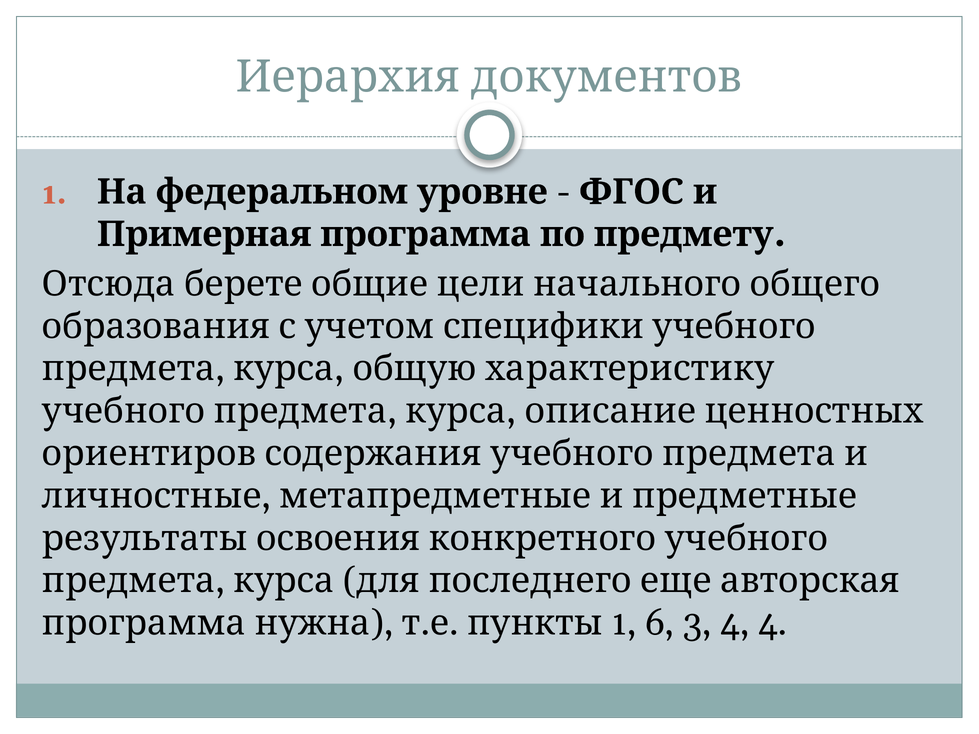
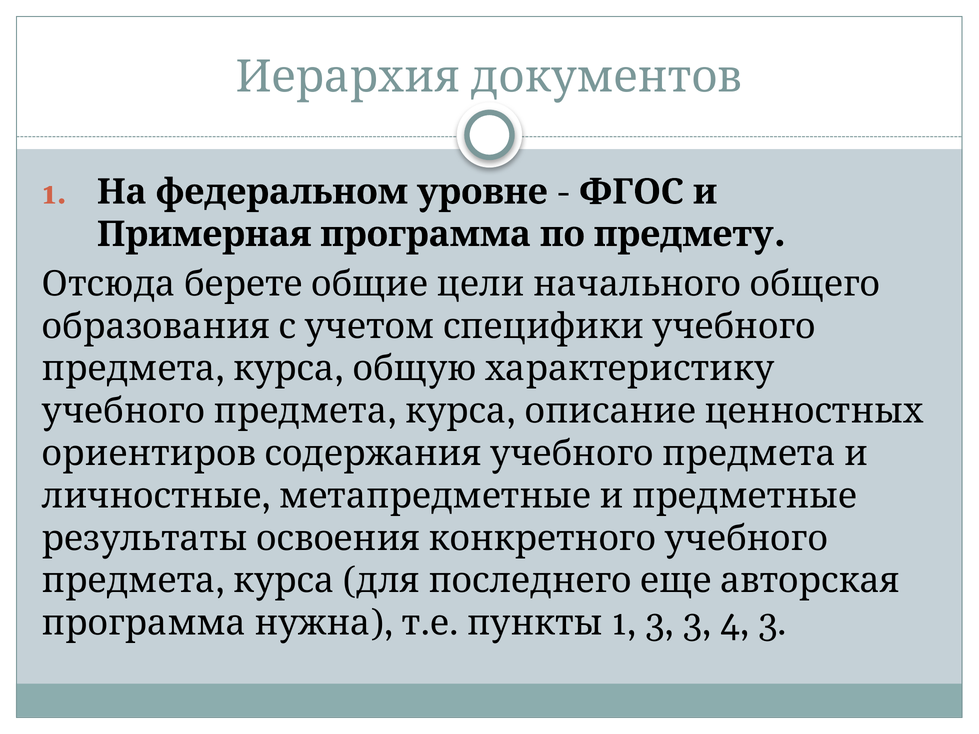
1 6: 6 -> 3
4 4: 4 -> 3
